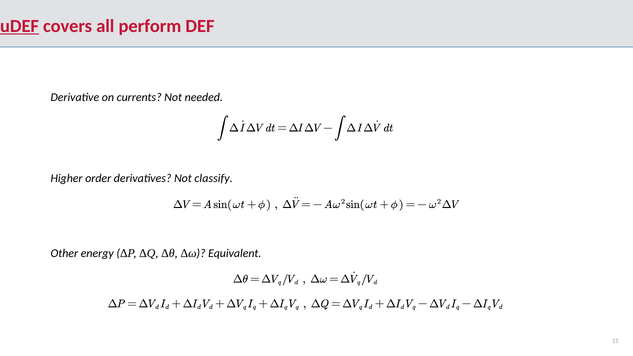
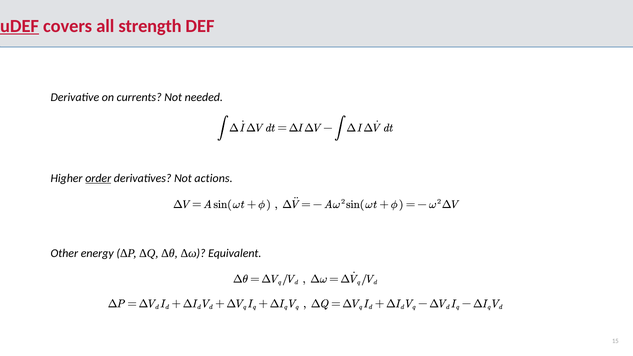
perform: perform -> strength
order underline: none -> present
classify: classify -> actions
